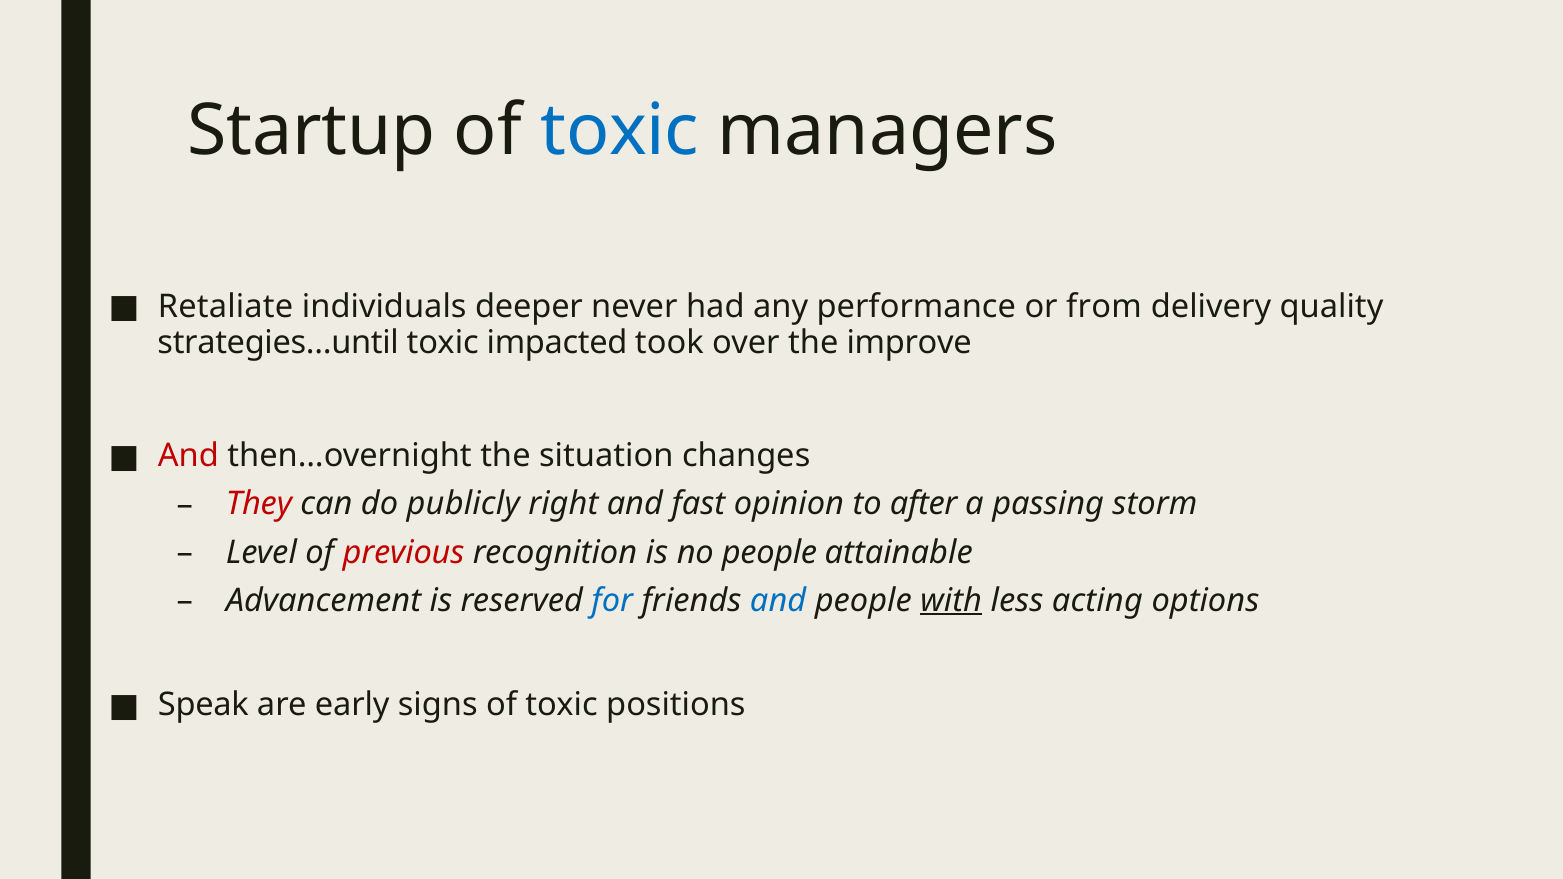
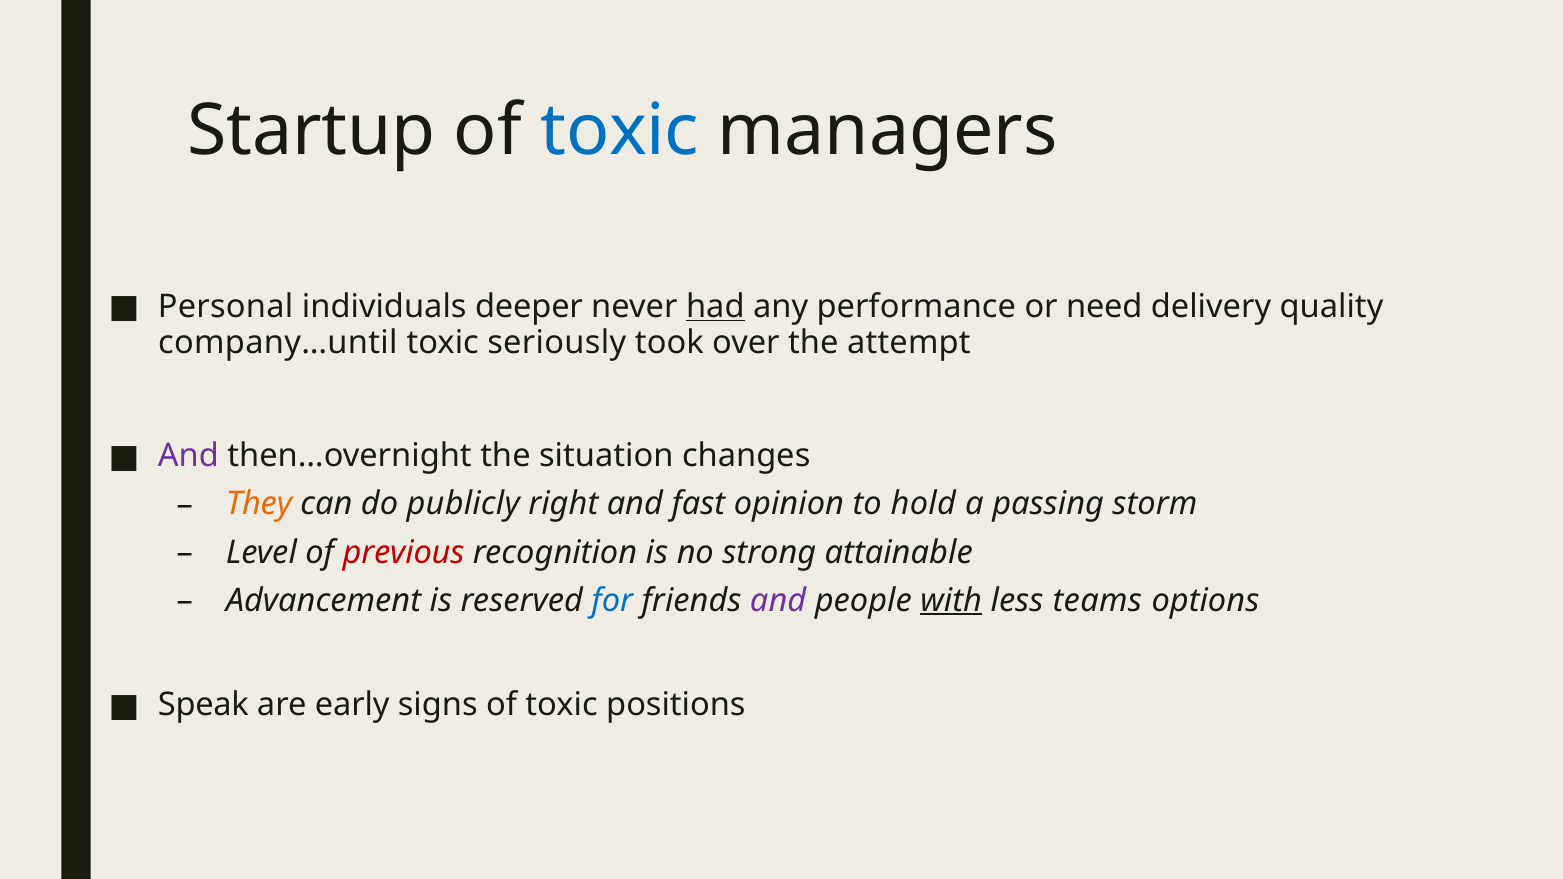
Retaliate: Retaliate -> Personal
had underline: none -> present
from: from -> need
strategies…until: strategies…until -> company…until
impacted: impacted -> seriously
improve: improve -> attempt
And at (188, 456) colour: red -> purple
They colour: red -> orange
after: after -> hold
no people: people -> strong
and at (778, 601) colour: blue -> purple
acting: acting -> teams
